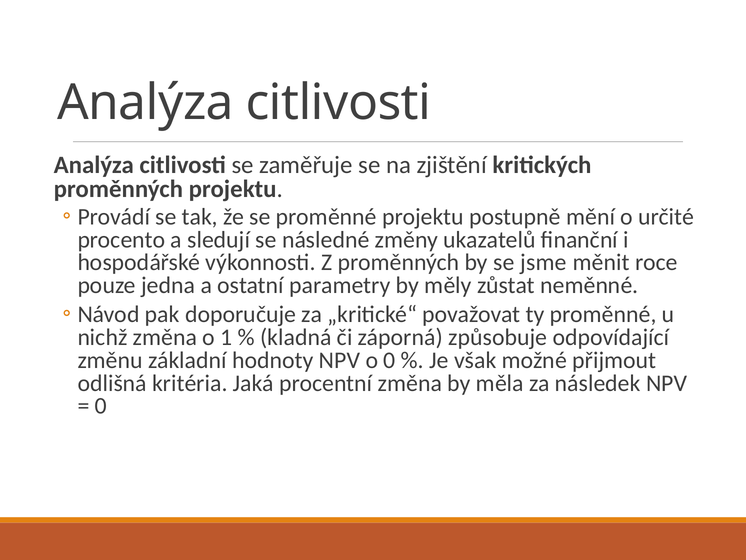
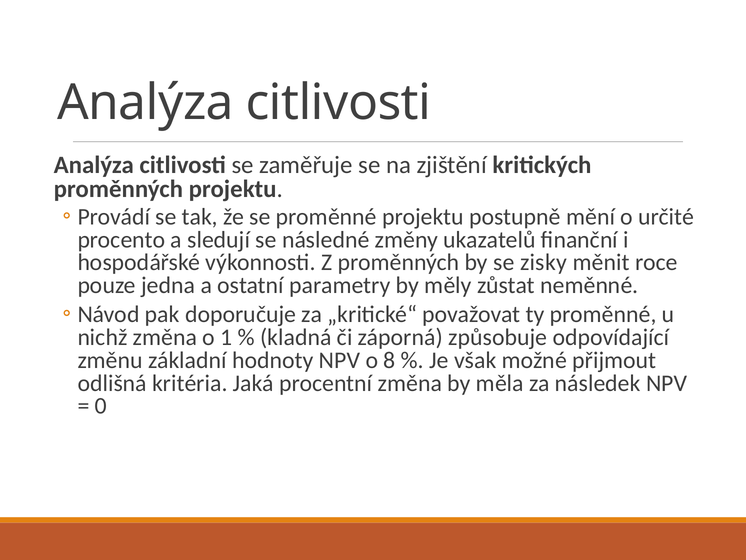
jsme: jsme -> zisky
o 0: 0 -> 8
